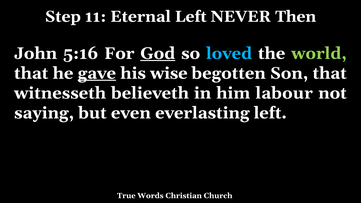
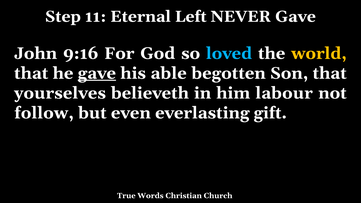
NEVER Then: Then -> Gave
5:16: 5:16 -> 9:16
God underline: present -> none
world colour: light green -> yellow
wise: wise -> able
witnesseth: witnesseth -> yourselves
saying: saying -> follow
everlasting left: left -> gift
